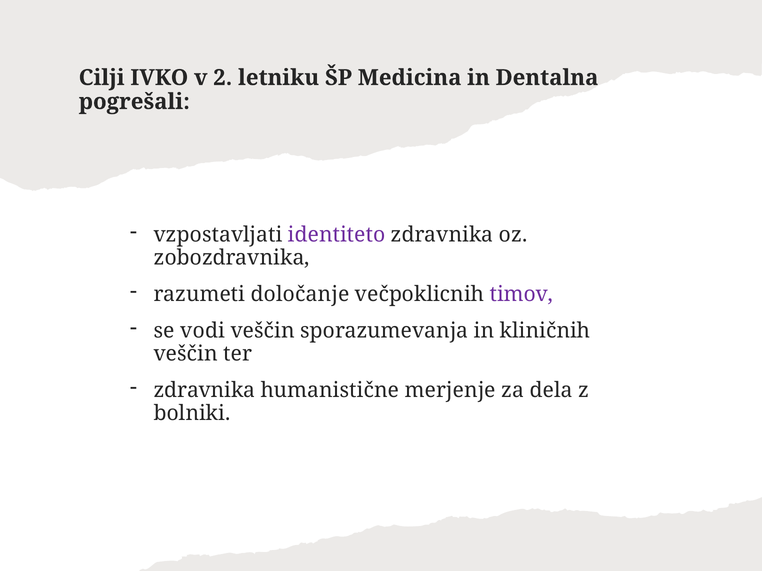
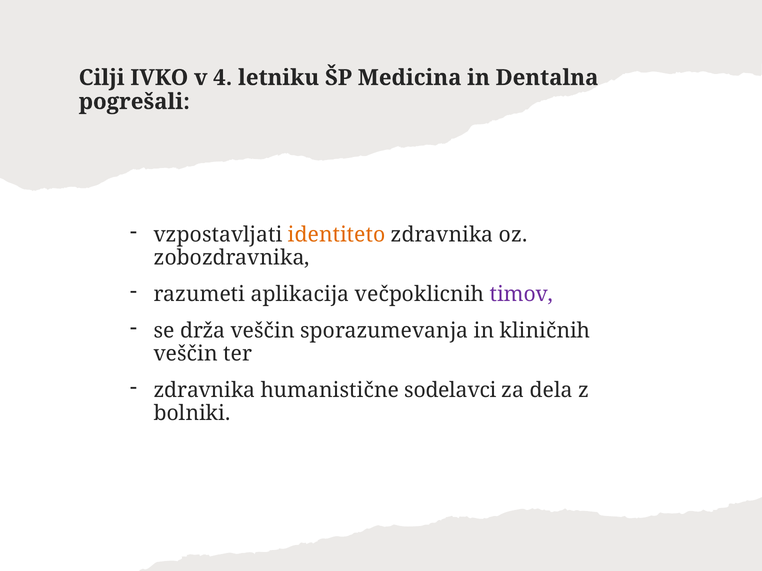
2: 2 -> 4
identiteto colour: purple -> orange
določanje: določanje -> aplikacija
vodi: vodi -> drža
merjenje: merjenje -> sodelavci
